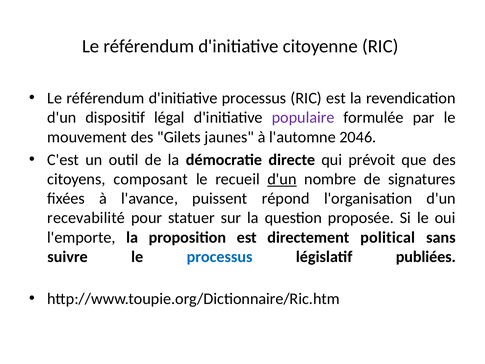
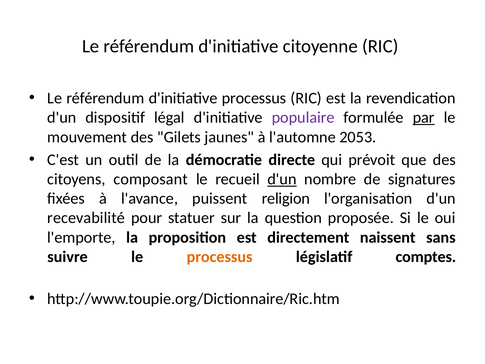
par underline: none -> present
2046: 2046 -> 2053
répond: répond -> religion
political: political -> naissent
processus at (220, 257) colour: blue -> orange
publiées: publiées -> comptes
